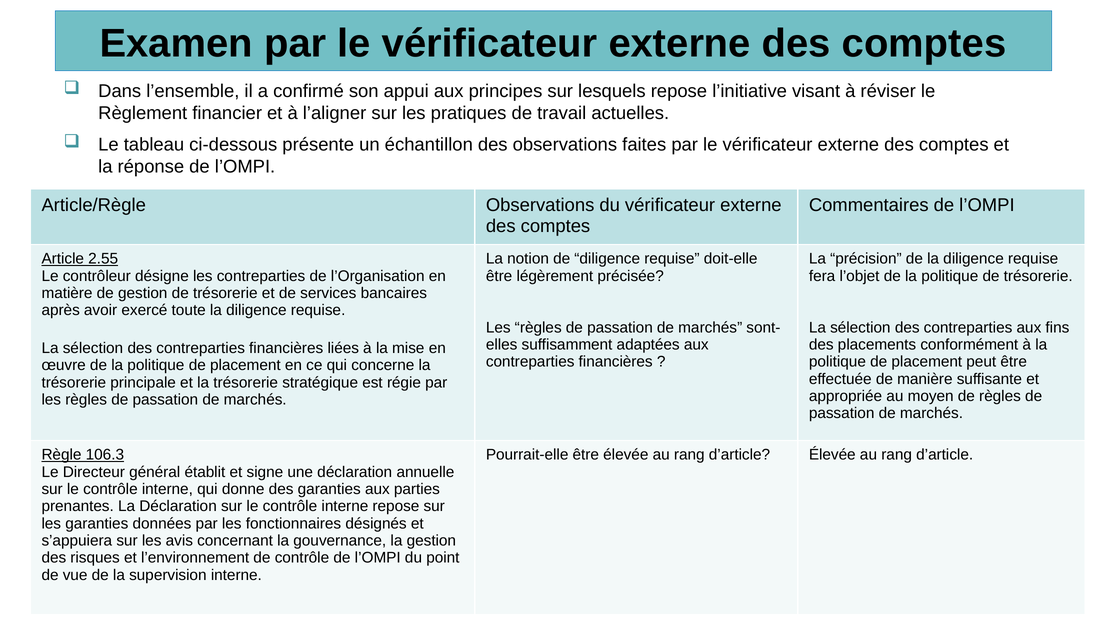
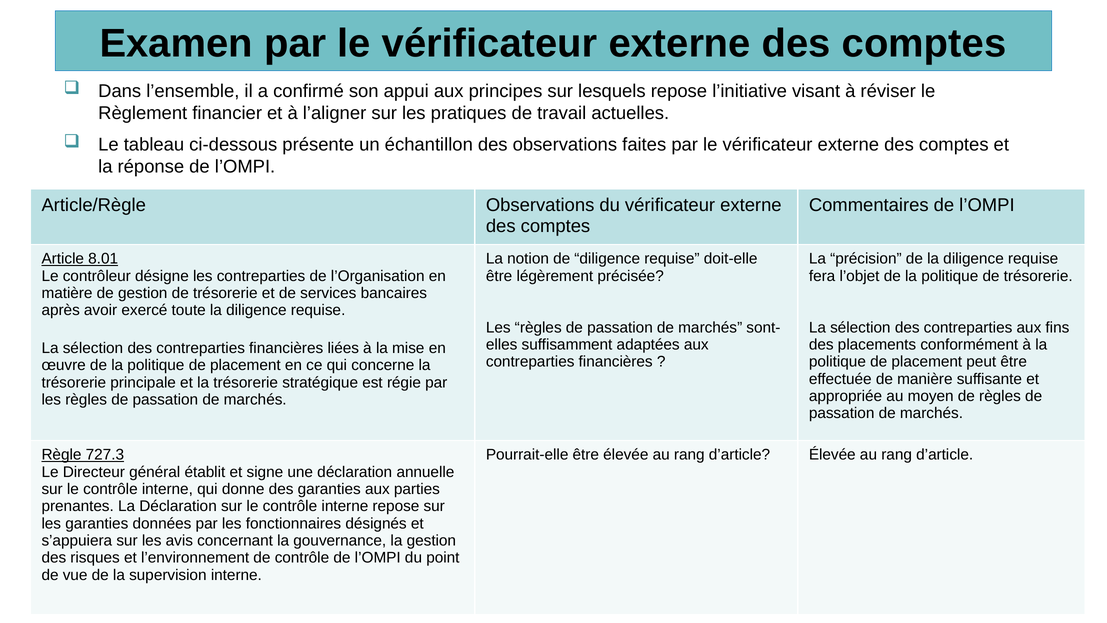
2.55: 2.55 -> 8.01
106.3: 106.3 -> 727.3
